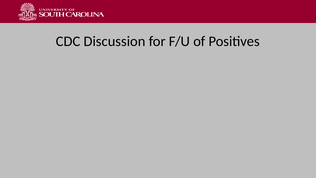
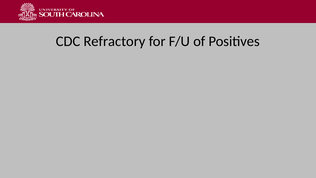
Discussion: Discussion -> Refractory
